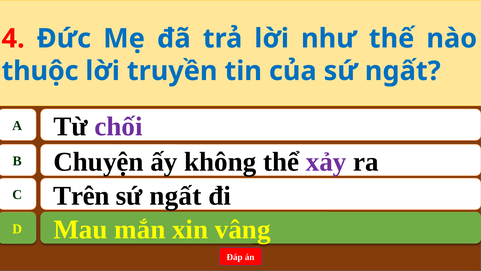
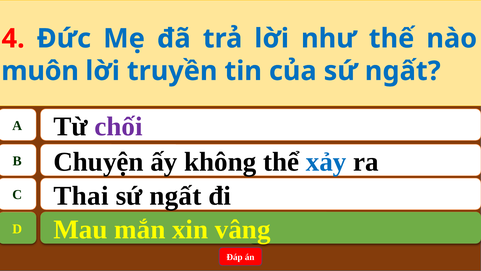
thuộc: thuộc -> muôn
xảy colour: purple -> blue
Trên: Trên -> Thai
